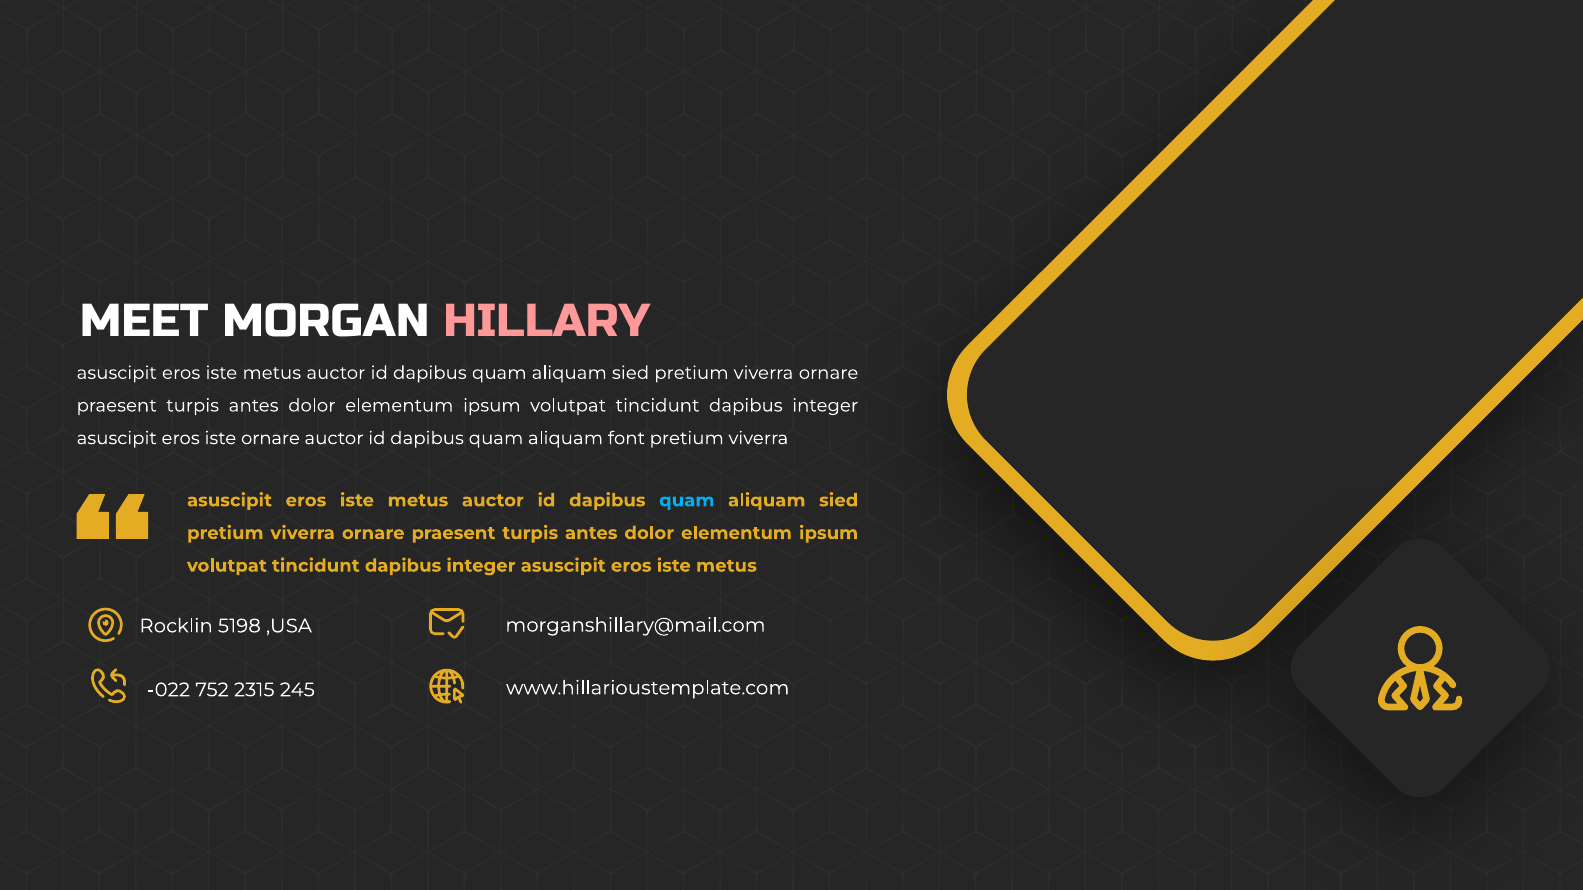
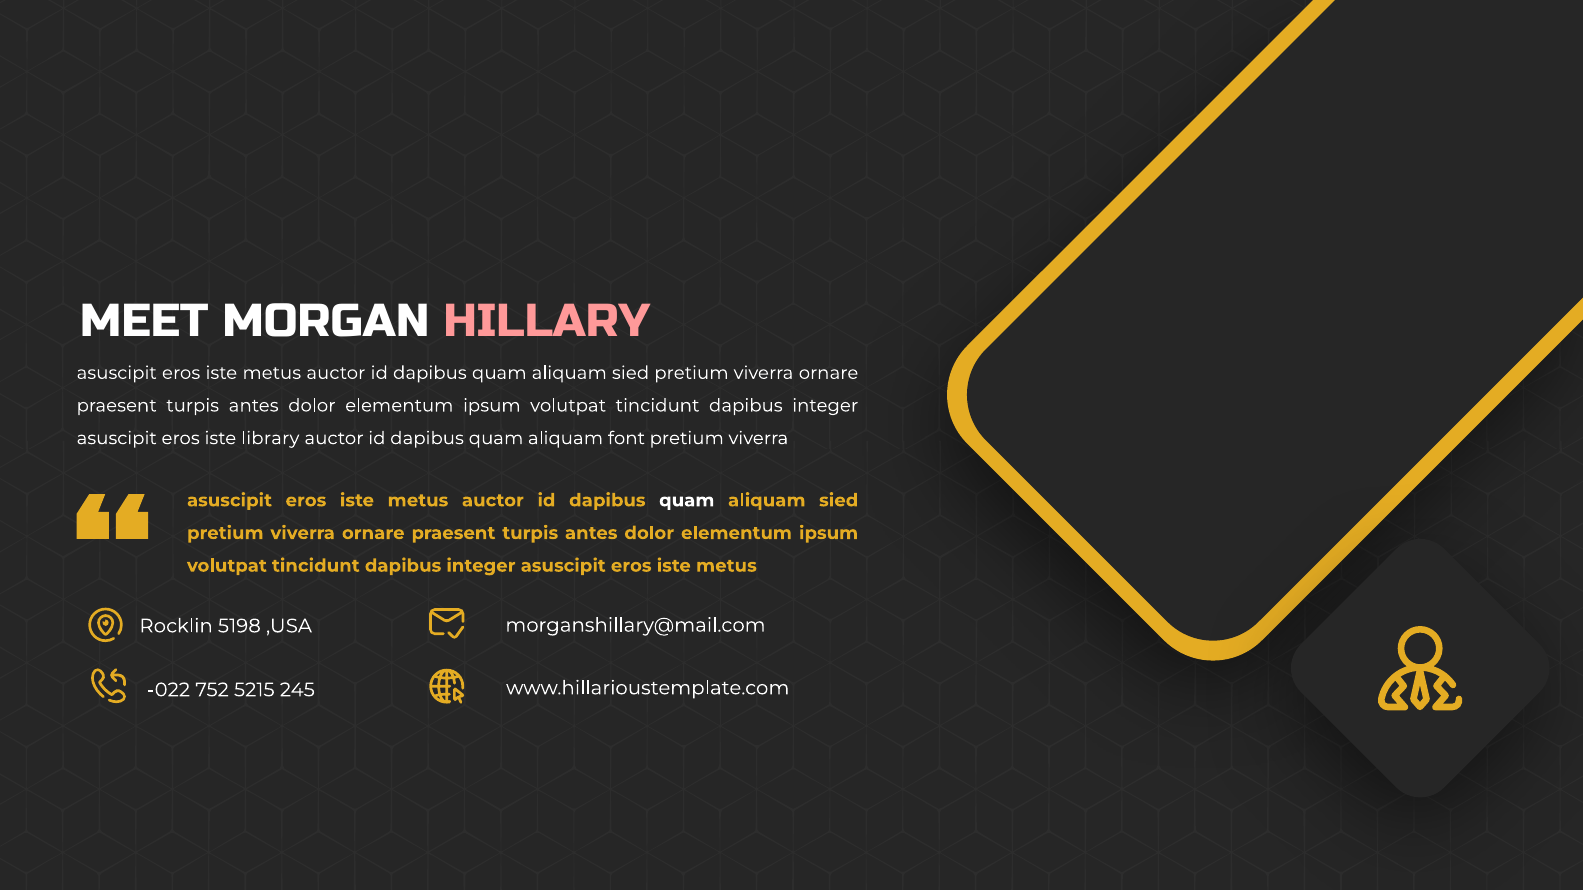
iste ornare: ornare -> library
quam at (687, 501) colour: light blue -> white
2315: 2315 -> 5215
